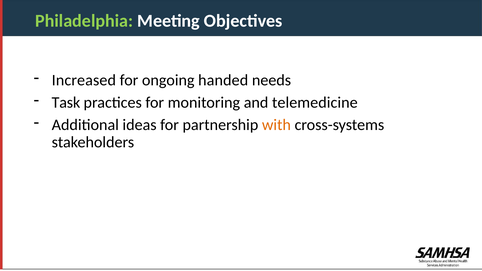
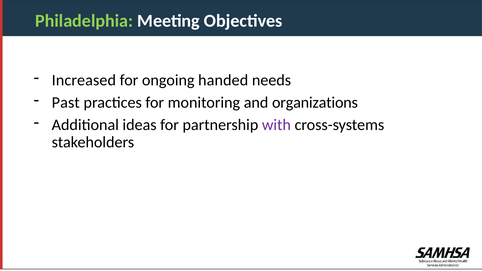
Task: Task -> Past
telemedicine: telemedicine -> organizations
with colour: orange -> purple
